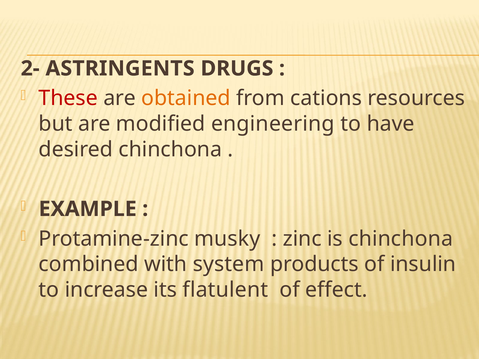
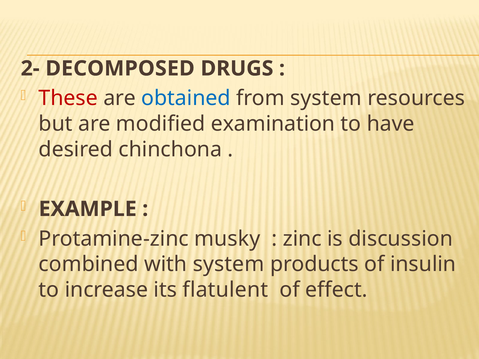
ASTRINGENTS: ASTRINGENTS -> DECOMPOSED
obtained colour: orange -> blue
from cations: cations -> system
engineering: engineering -> examination
is chinchona: chinchona -> discussion
